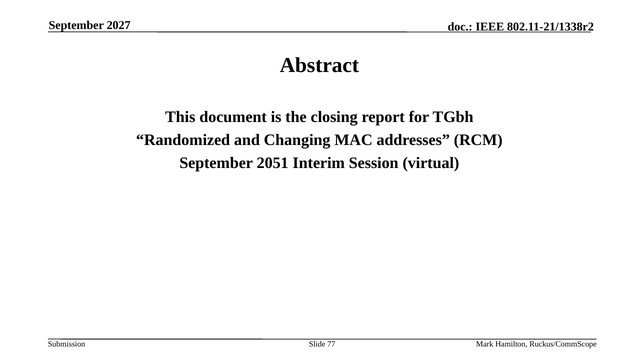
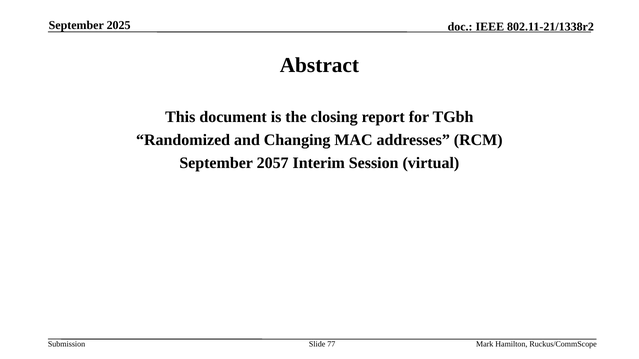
2027: 2027 -> 2025
2051: 2051 -> 2057
